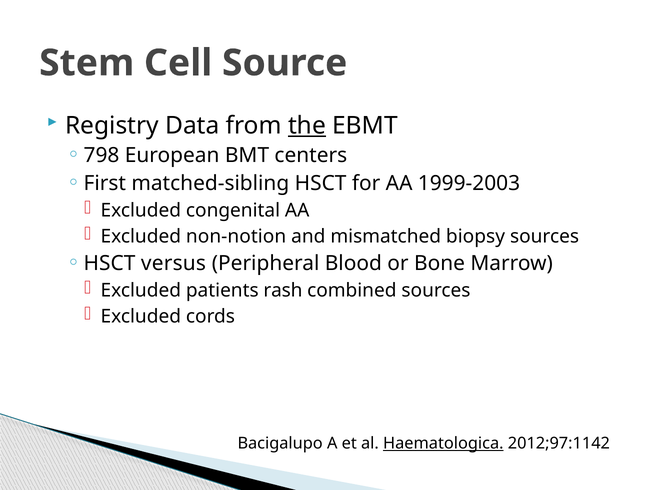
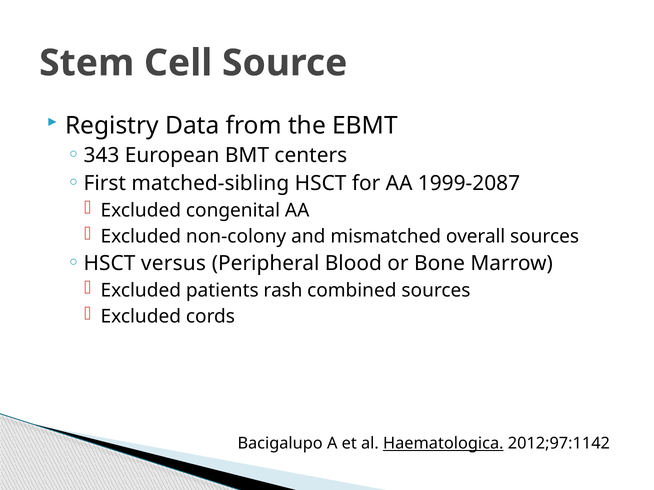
the underline: present -> none
798: 798 -> 343
1999-2003: 1999-2003 -> 1999-2087
non-notion: non-notion -> non-colony
biopsy: biopsy -> overall
